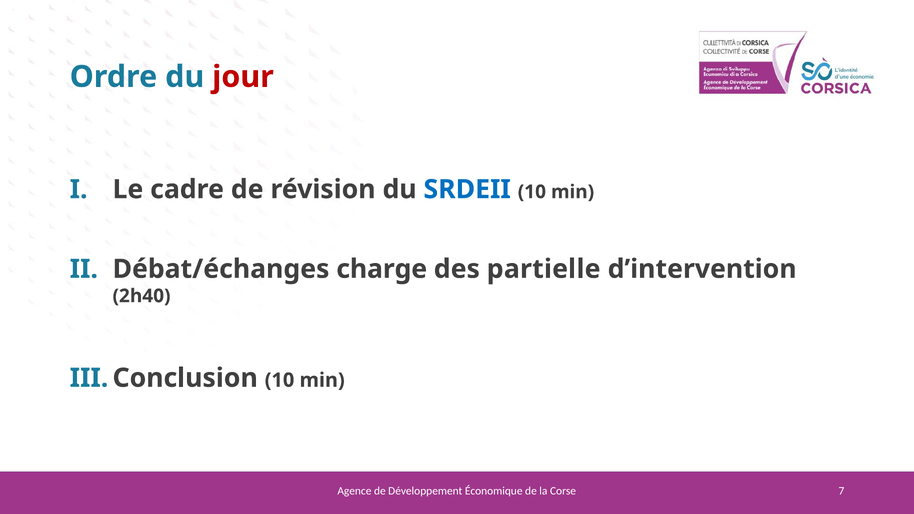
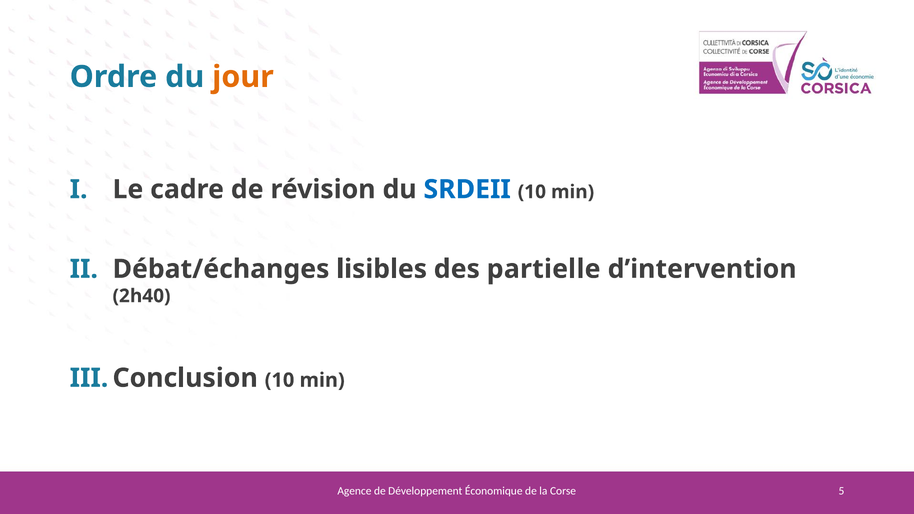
jour colour: red -> orange
charge: charge -> lisibles
7: 7 -> 5
